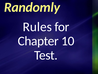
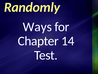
Rules: Rules -> Ways
10: 10 -> 14
